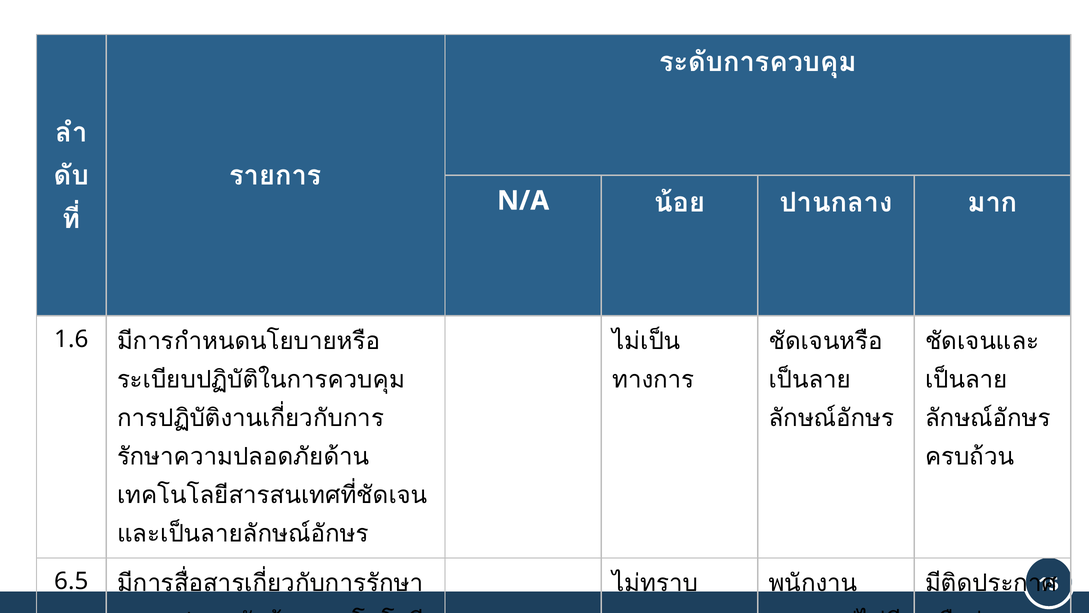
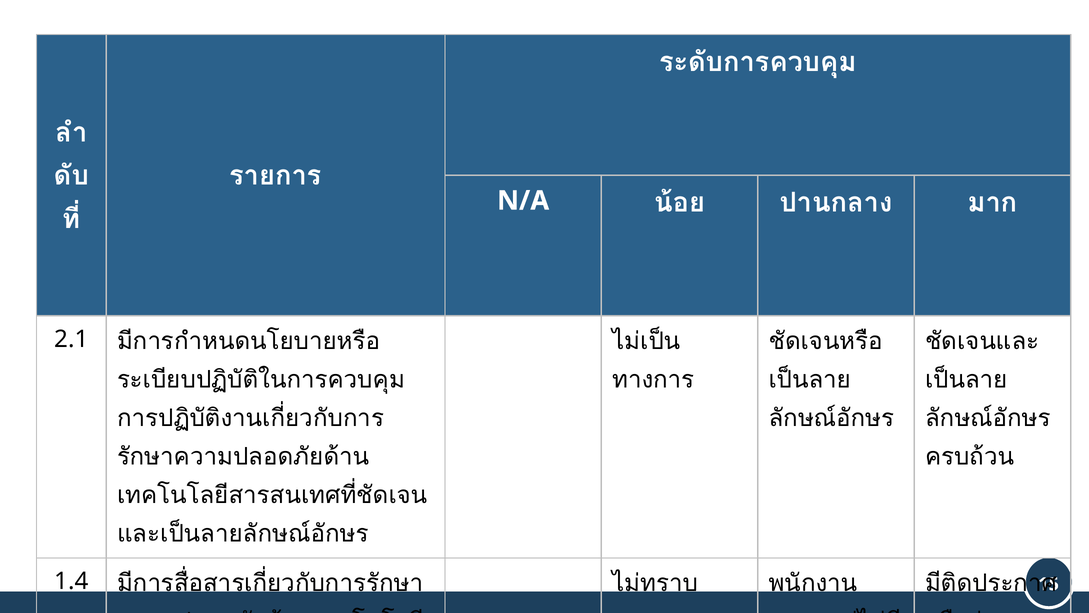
1.6: 1.6 -> 2.1
6.5 at (71, 581): 6.5 -> 1.4
